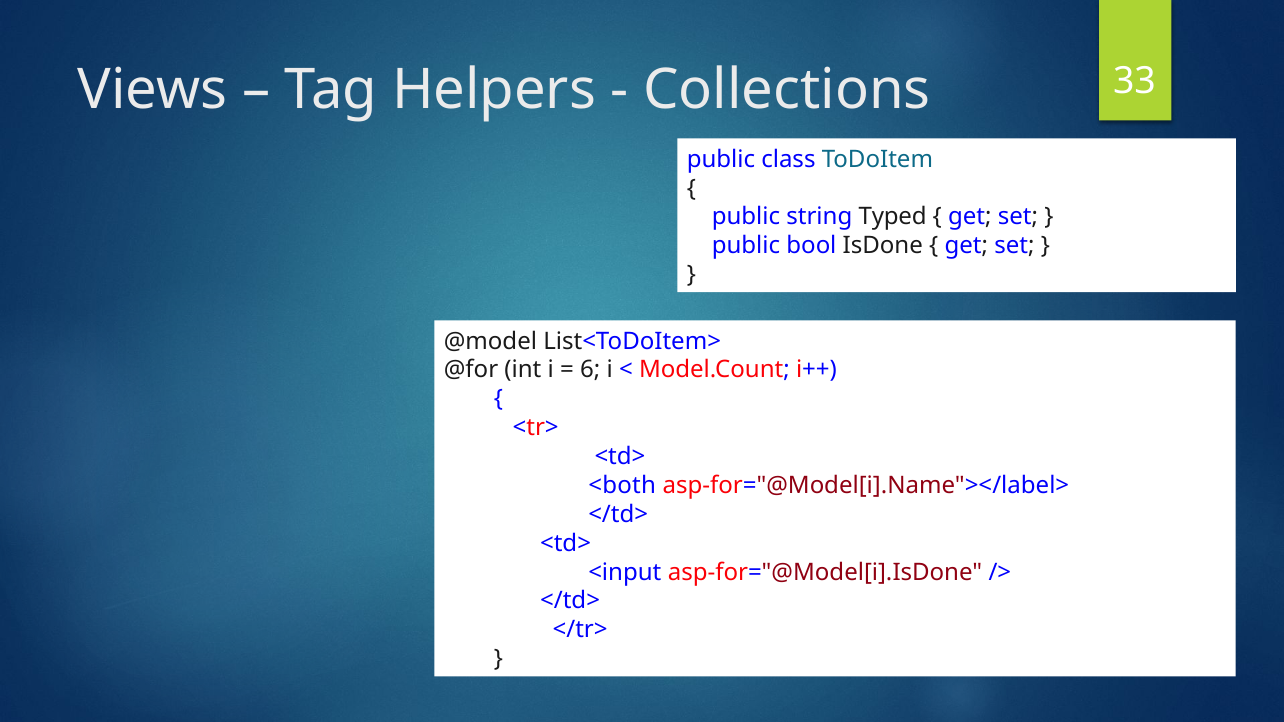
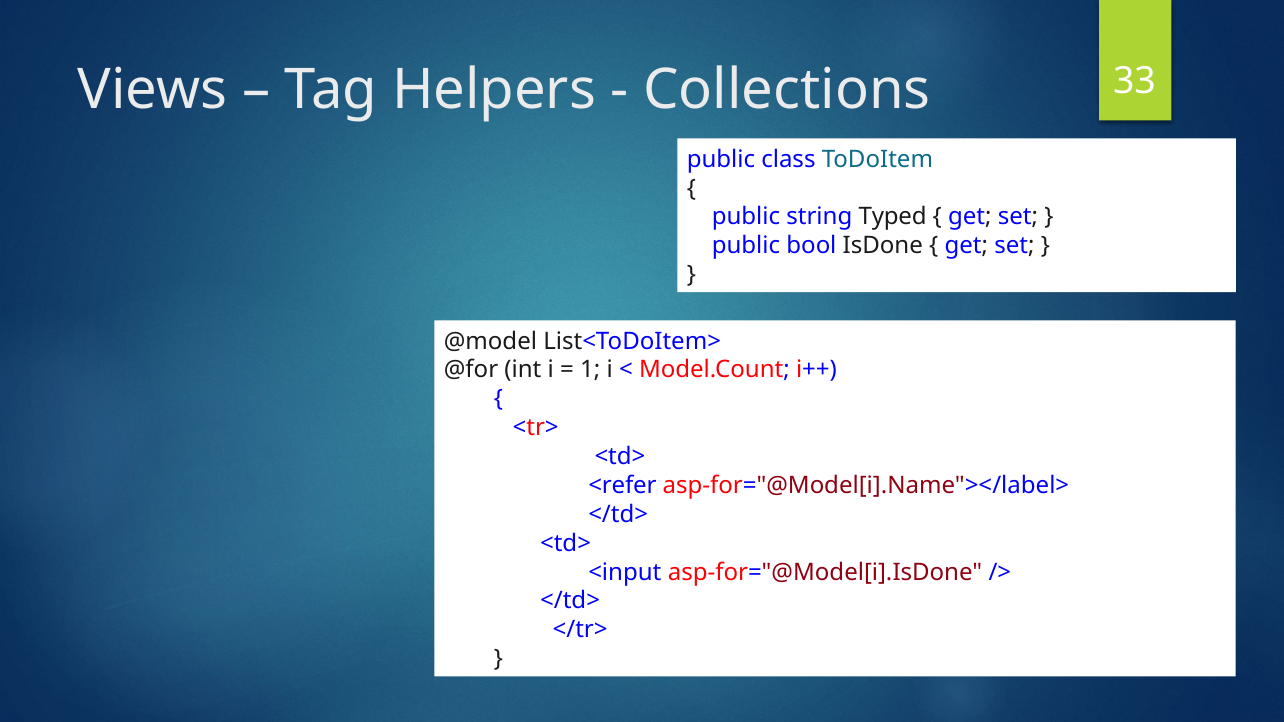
6: 6 -> 1
<both: <both -> <refer
